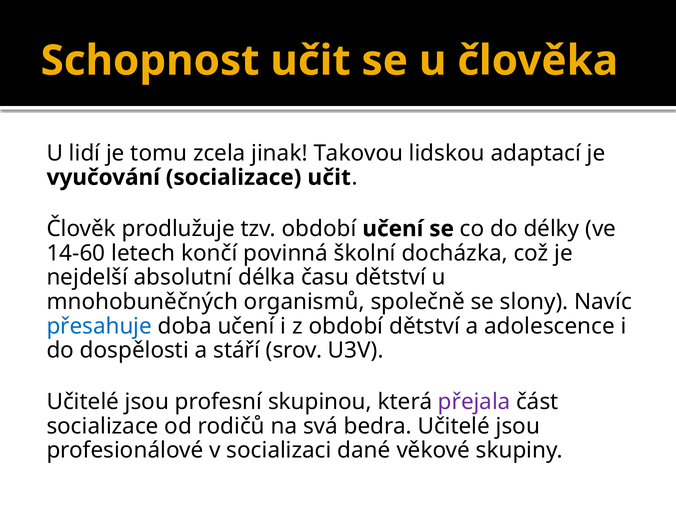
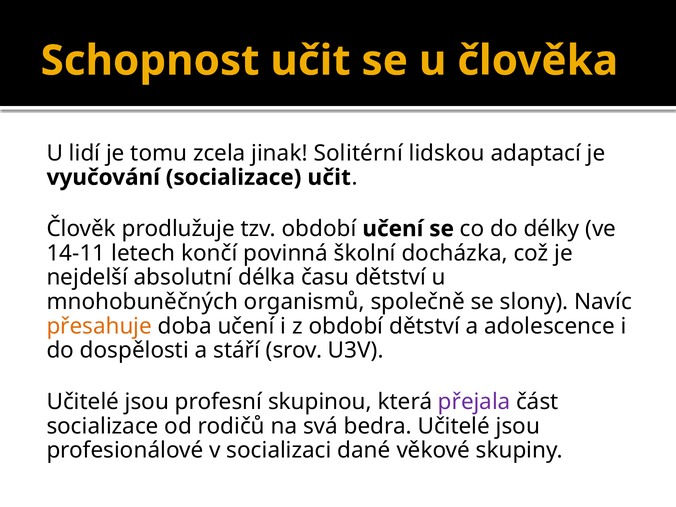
Takovou: Takovou -> Solitérní
14-60: 14-60 -> 14-11
přesahuje colour: blue -> orange
